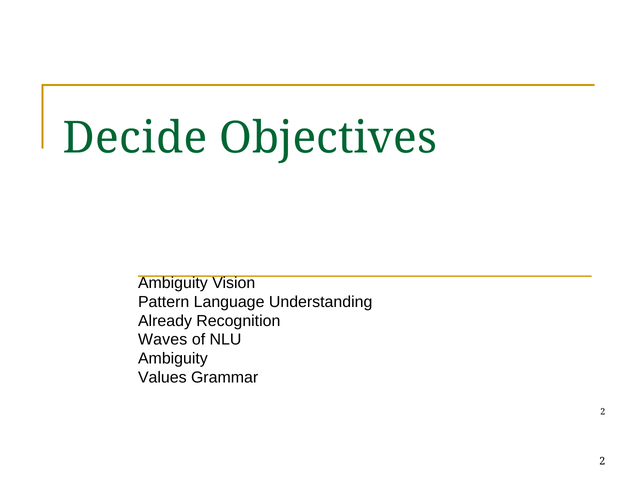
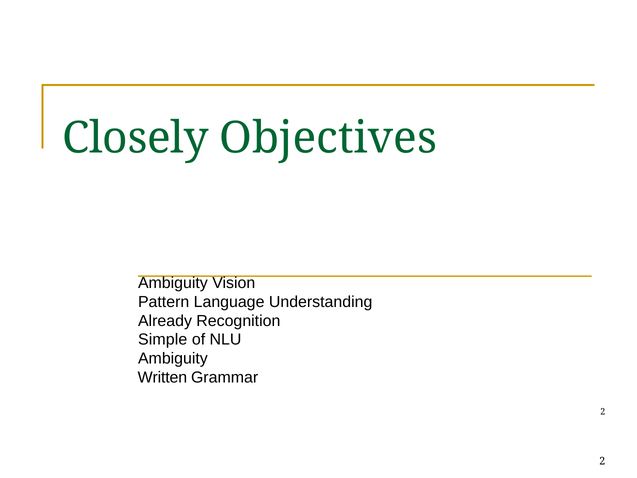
Decide: Decide -> Closely
Waves: Waves -> Simple
Values: Values -> Written
